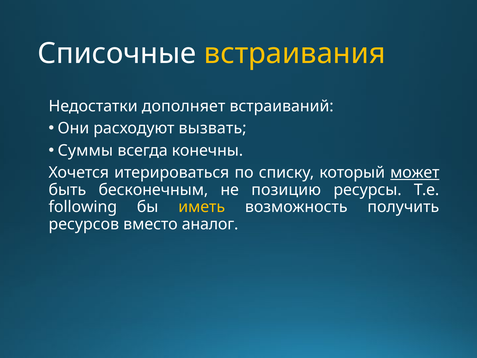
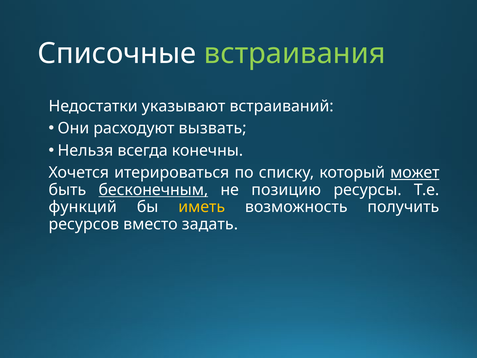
встраивания colour: yellow -> light green
дополняет: дополняет -> указывают
Суммы: Суммы -> Нельзя
бесконечным underline: none -> present
following: following -> функций
аналог: аналог -> задать
